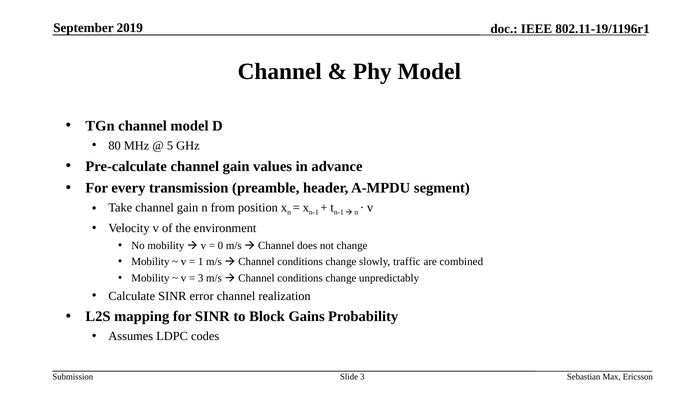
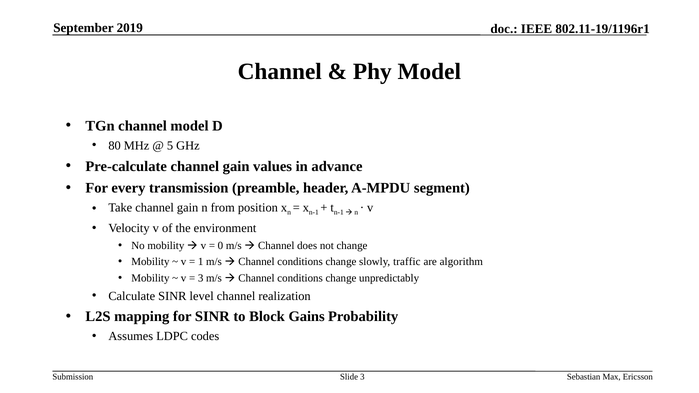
combined: combined -> algorithm
error: error -> level
